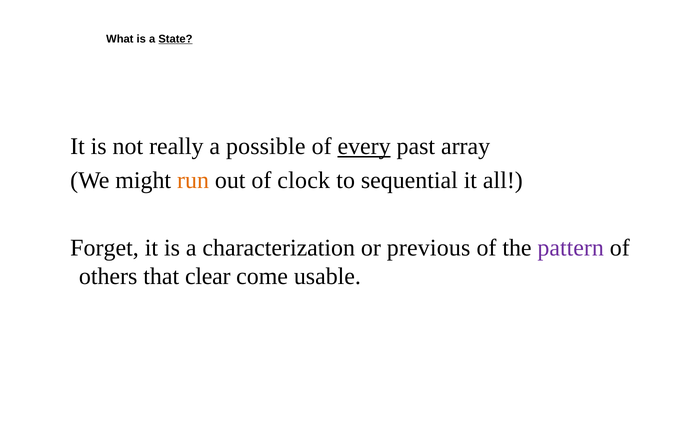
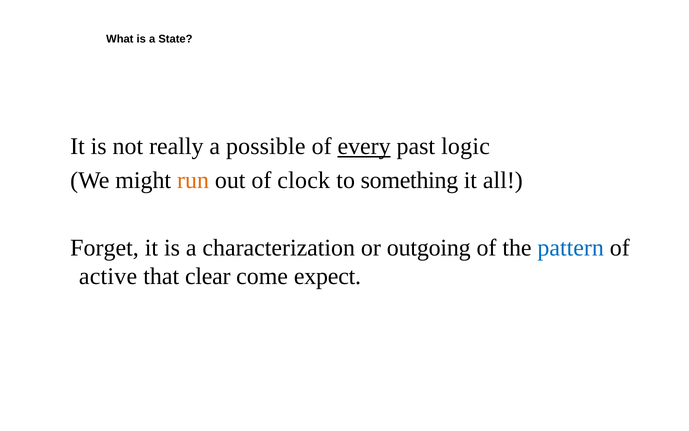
State underline: present -> none
array: array -> logic
sequential: sequential -> something
previous: previous -> outgoing
pattern colour: purple -> blue
others: others -> active
usable: usable -> expect
